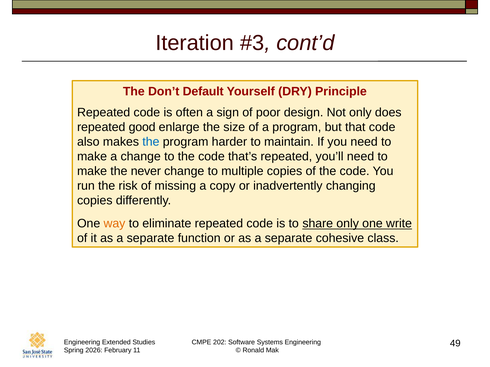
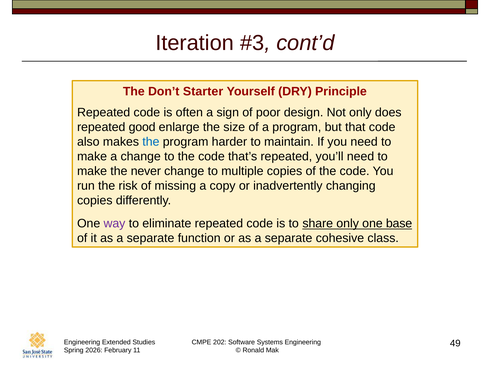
Default: Default -> Starter
way colour: orange -> purple
write: write -> base
